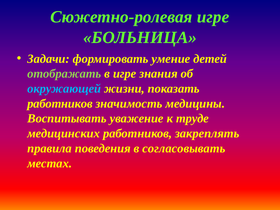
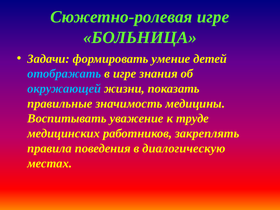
отображать colour: light green -> light blue
работников at (60, 104): работников -> правильные
согласовывать: согласовывать -> диалогическую
